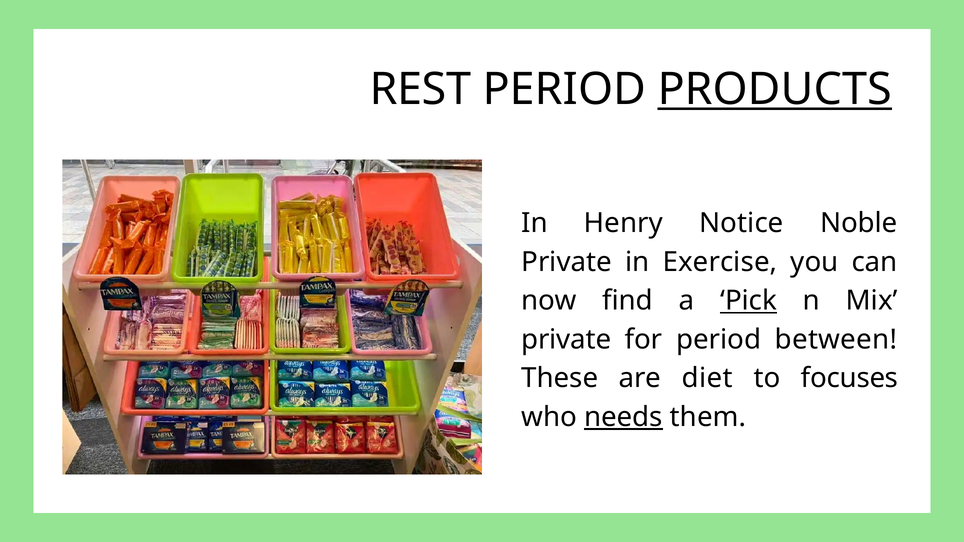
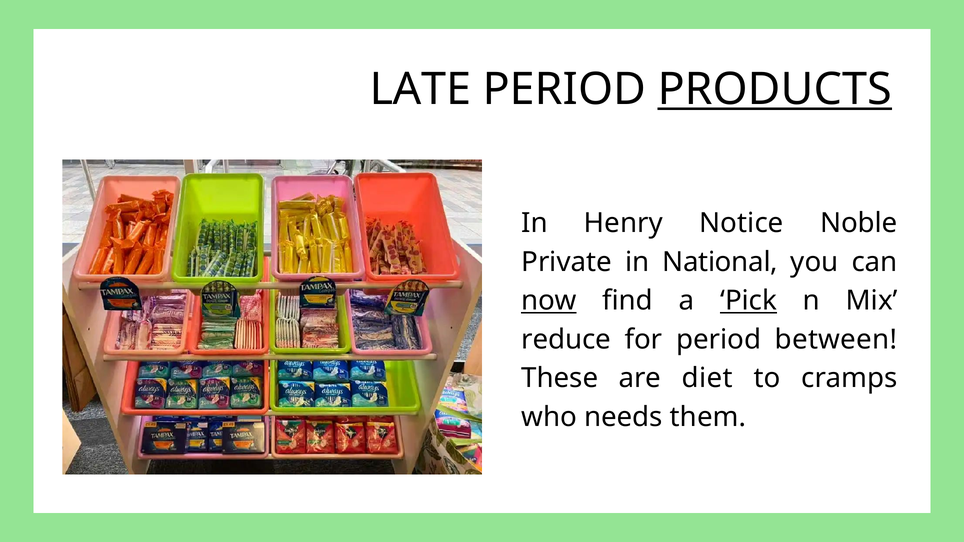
REST: REST -> LATE
Exercise: Exercise -> National
now underline: none -> present
private at (566, 340): private -> reduce
focuses: focuses -> cramps
needs underline: present -> none
